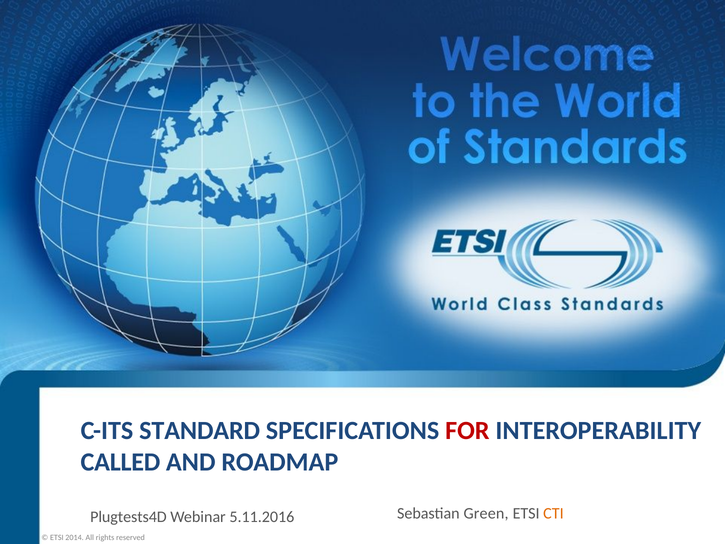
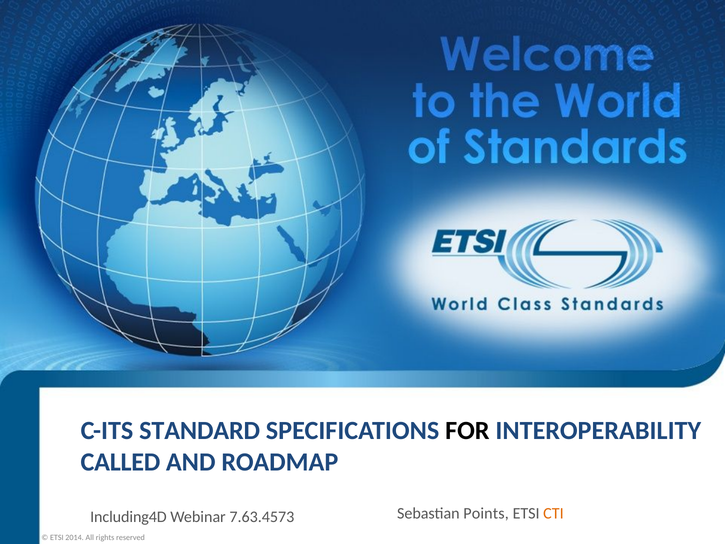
FOR colour: red -> black
Green: Green -> Points
Plugtests4D: Plugtests4D -> Including4D
5.11.2016: 5.11.2016 -> 7.63.4573
